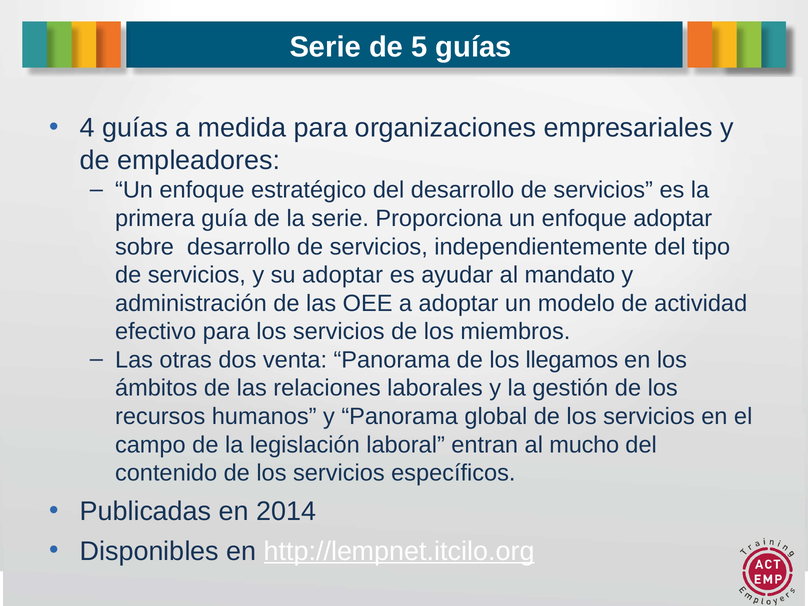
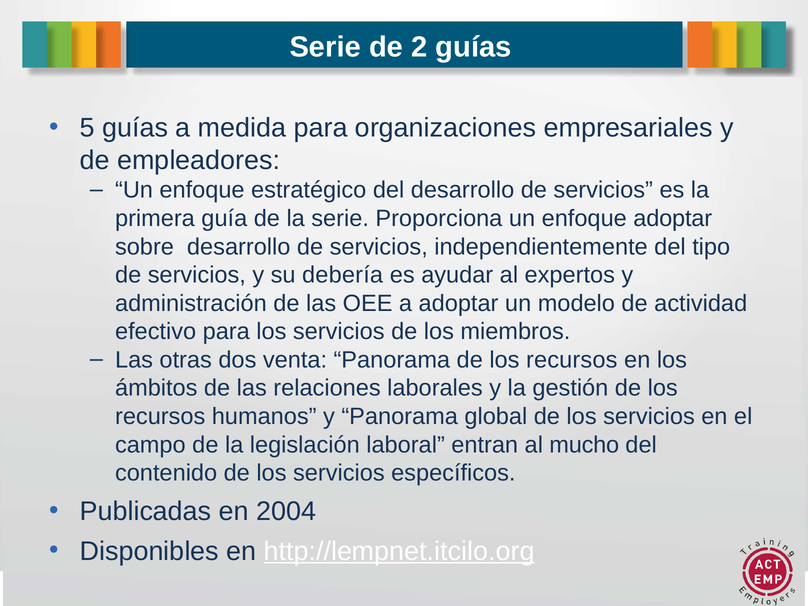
5: 5 -> 2
4: 4 -> 5
su adoptar: adoptar -> debería
mandato: mandato -> expertos
Panorama de los llegamos: llegamos -> recursos
2014: 2014 -> 2004
